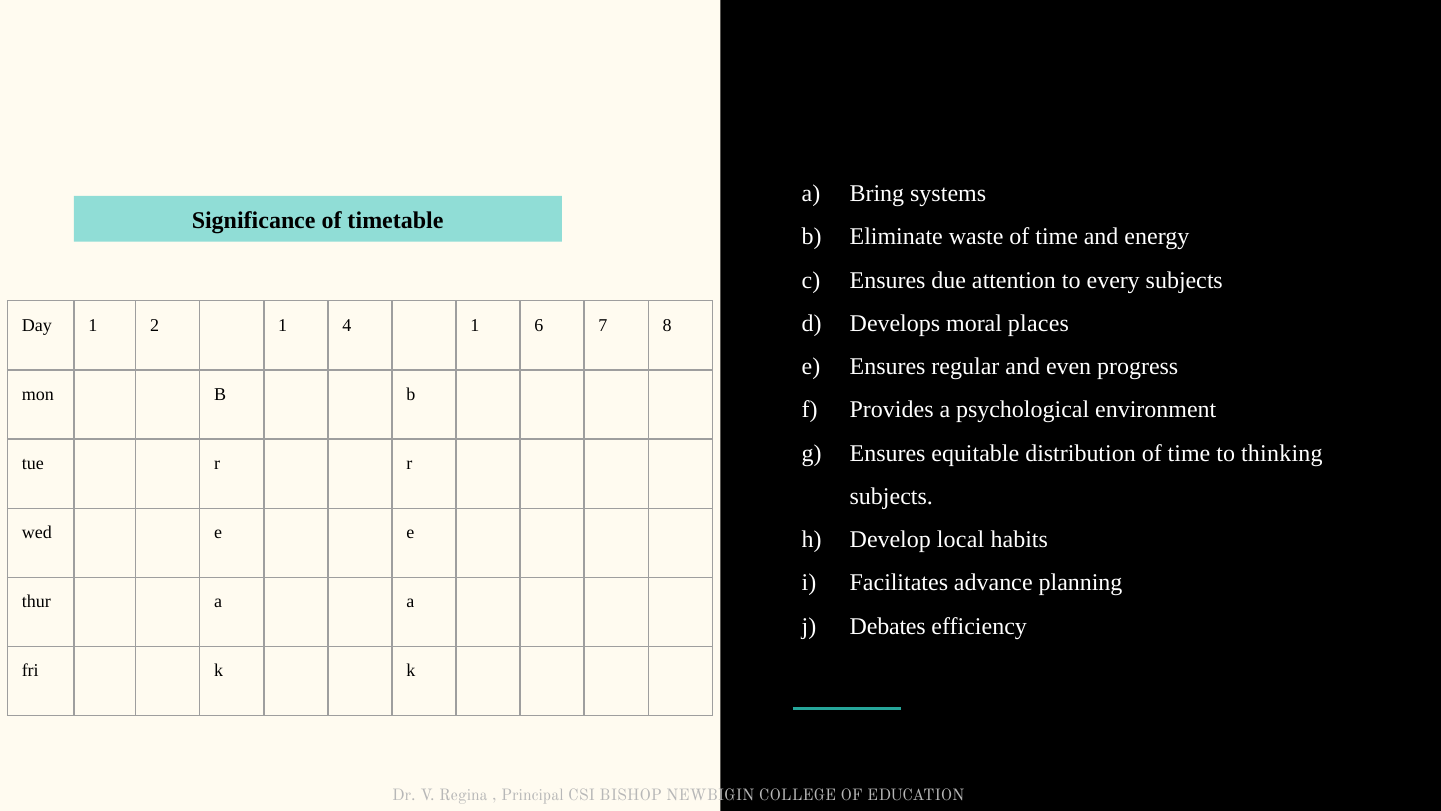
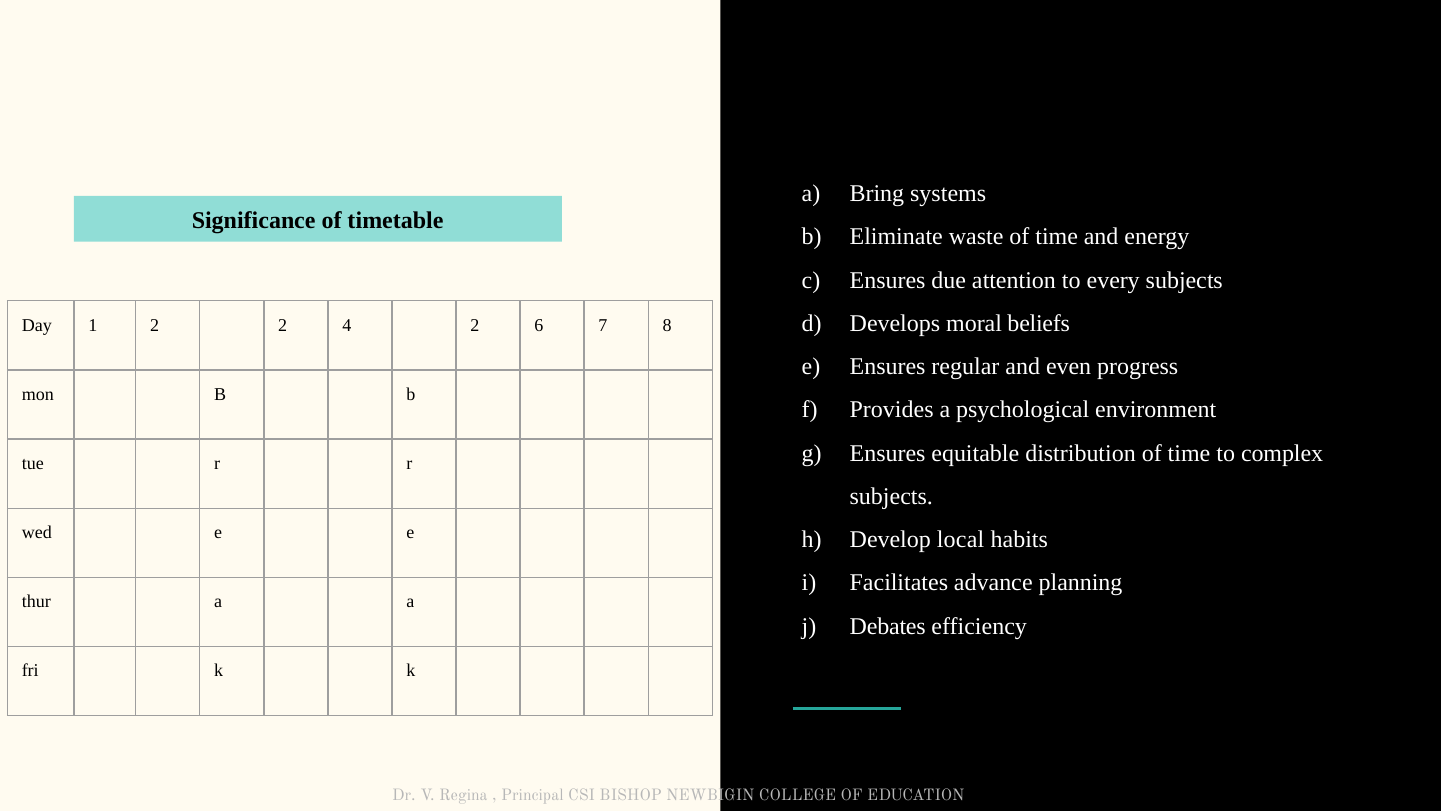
places: places -> beliefs
2 1: 1 -> 2
4 1: 1 -> 2
thinking: thinking -> complex
